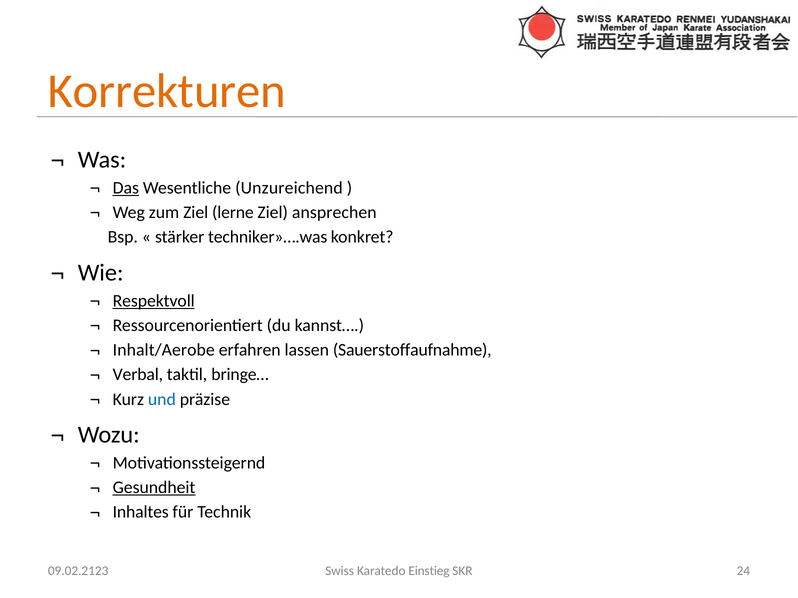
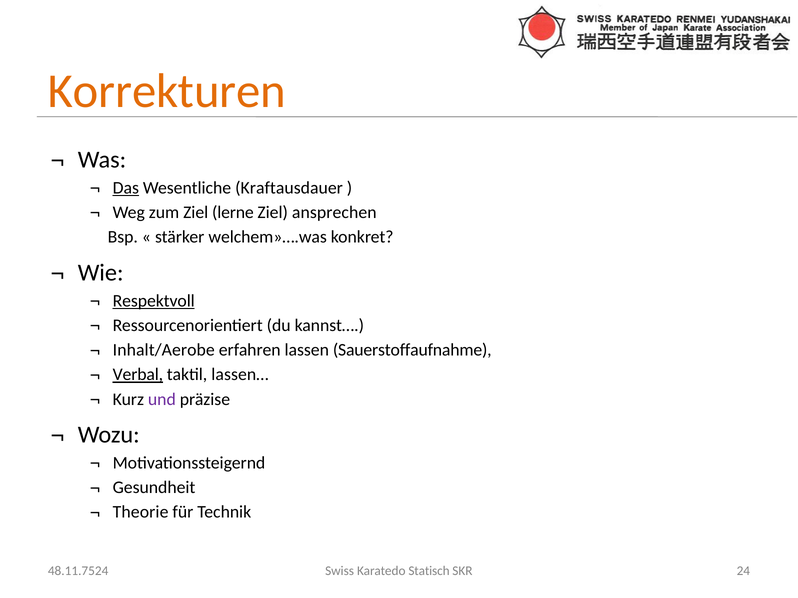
Unzureichend: Unzureichend -> Kraftausdauer
techniker»….was: techniker»….was -> welchem»….was
Verbal underline: none -> present
bringe…: bringe… -> lassen…
und colour: blue -> purple
Gesundheit underline: present -> none
Inhaltes: Inhaltes -> Theorie
09.02.2123: 09.02.2123 -> 48.11.7524
Einstieg: Einstieg -> Statisch
